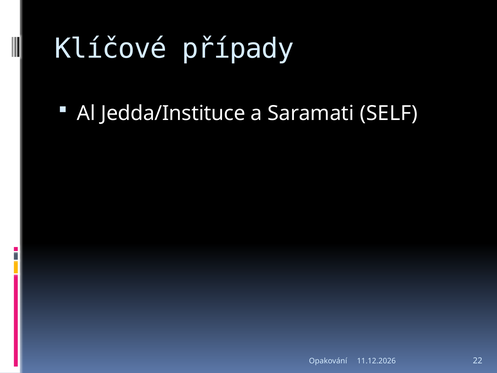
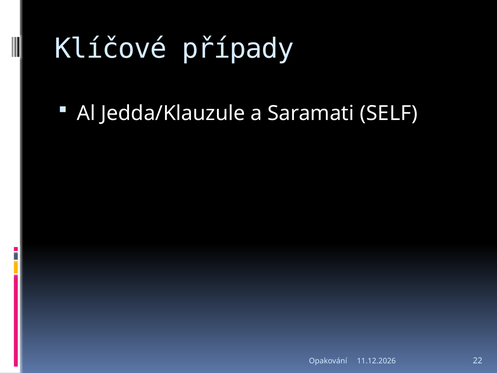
Jedda/Instituce: Jedda/Instituce -> Jedda/Klauzule
